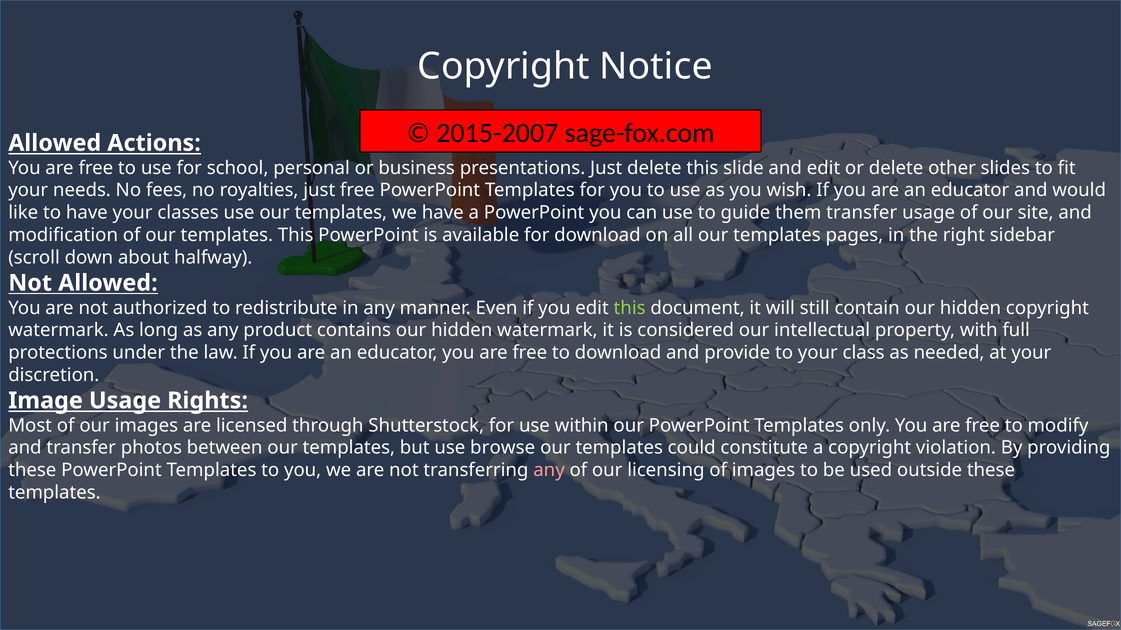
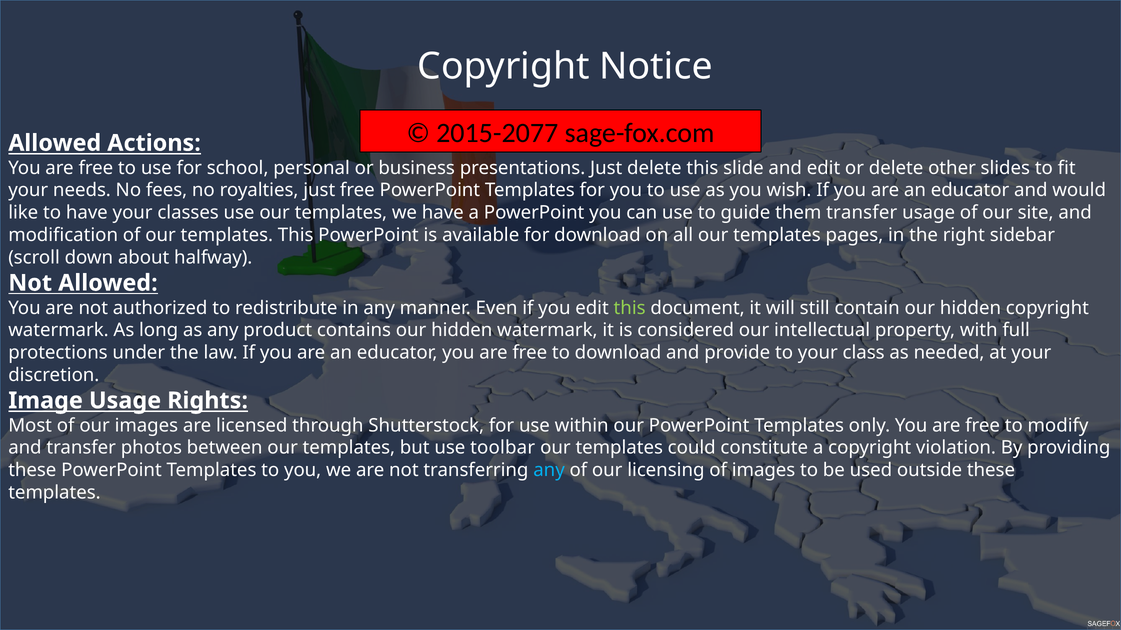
2015-2007: 2015-2007 -> 2015-2077
browse: browse -> toolbar
any at (549, 471) colour: pink -> light blue
